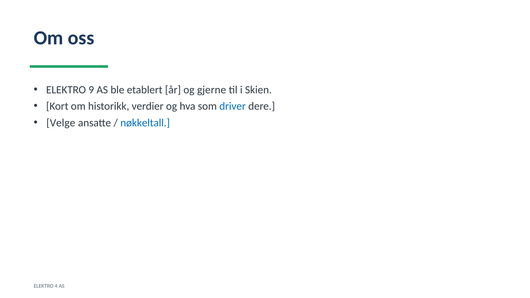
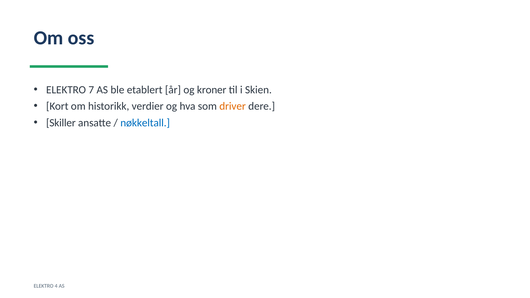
9: 9 -> 7
gjerne: gjerne -> kroner
driver colour: blue -> orange
Velge: Velge -> Skiller
